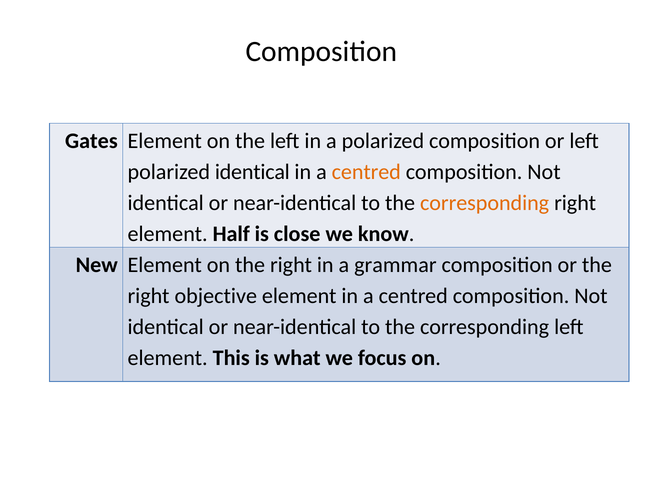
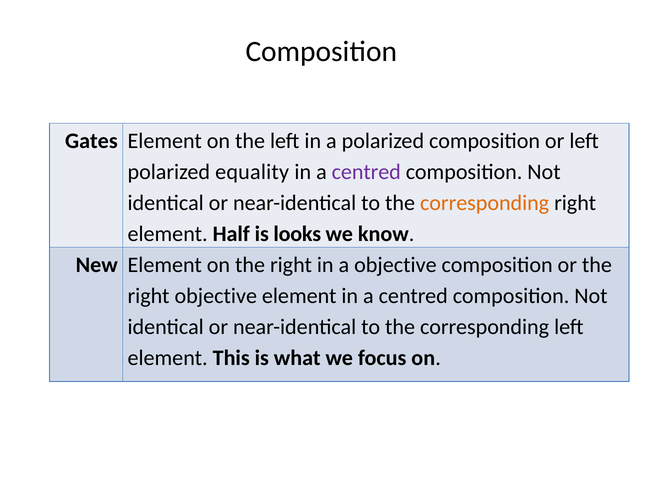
polarized identical: identical -> equality
centred at (366, 172) colour: orange -> purple
close: close -> looks
a grammar: grammar -> objective
